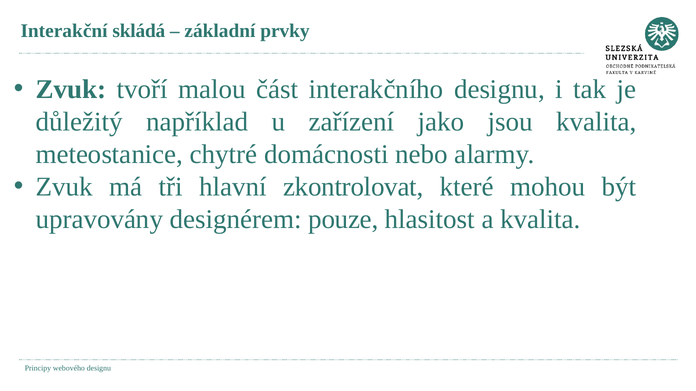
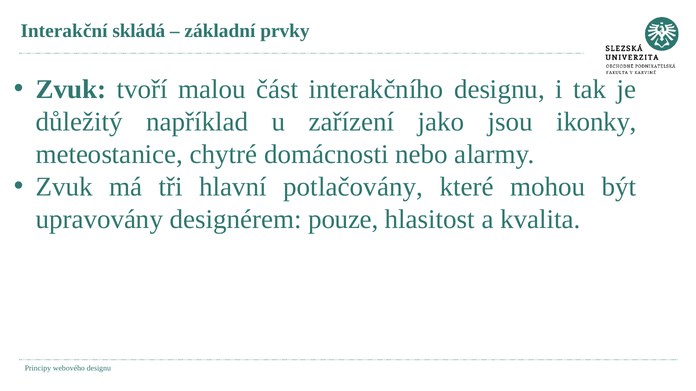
jsou kvalita: kvalita -> ikonky
zkontrolovat: zkontrolovat -> potlačovány
